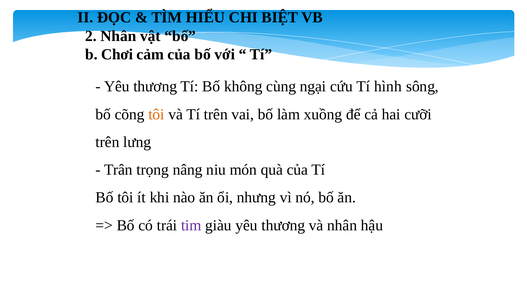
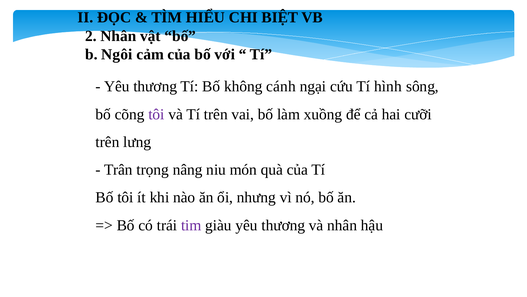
Chơi: Chơi -> Ngôi
cùng: cùng -> cánh
tôi at (156, 114) colour: orange -> purple
